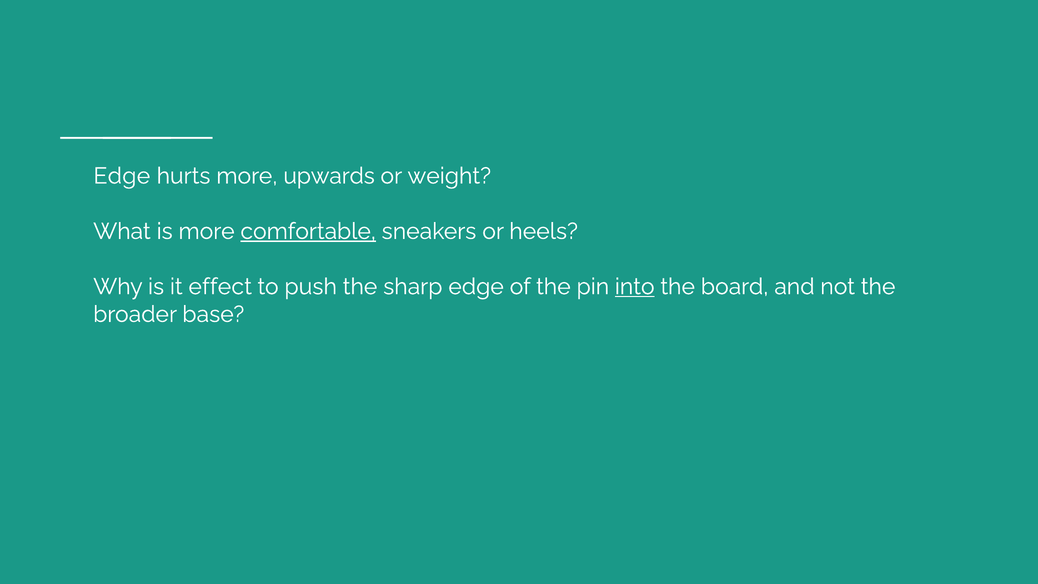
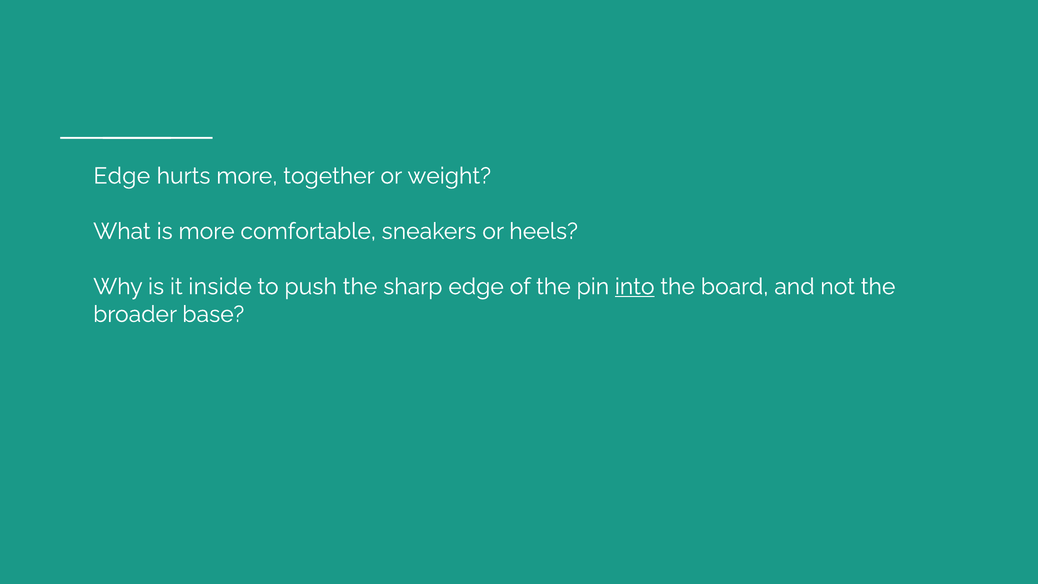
upwards: upwards -> together
comfortable underline: present -> none
effect: effect -> inside
